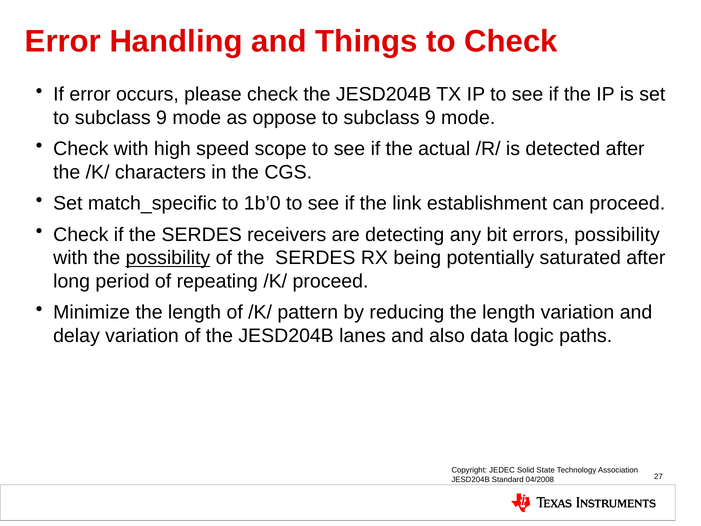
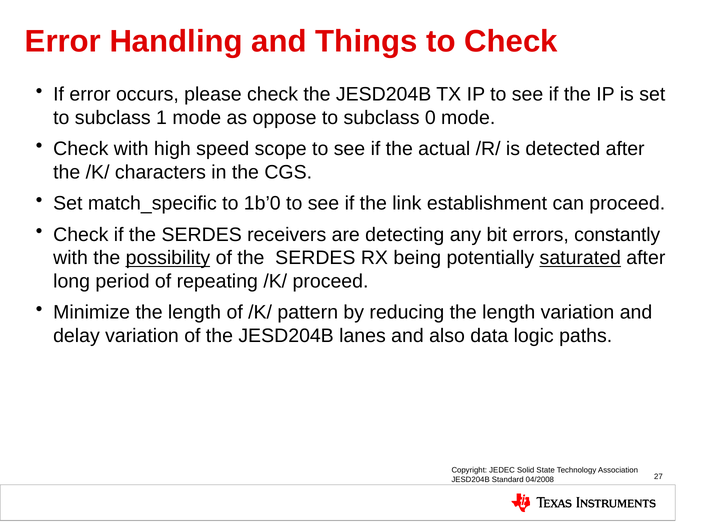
9 at (162, 118): 9 -> 1
oppose to subclass 9: 9 -> 0
errors possibility: possibility -> constantly
saturated underline: none -> present
